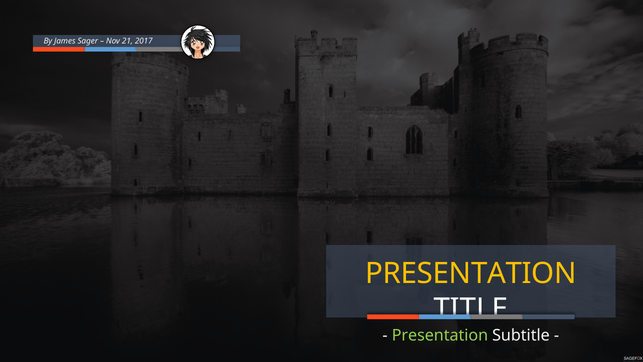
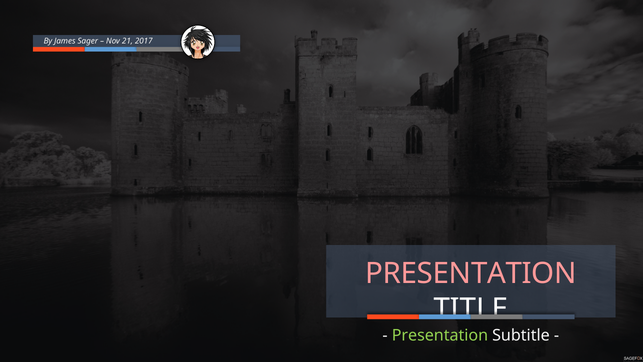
PRESENTATION at (471, 273) colour: yellow -> pink
